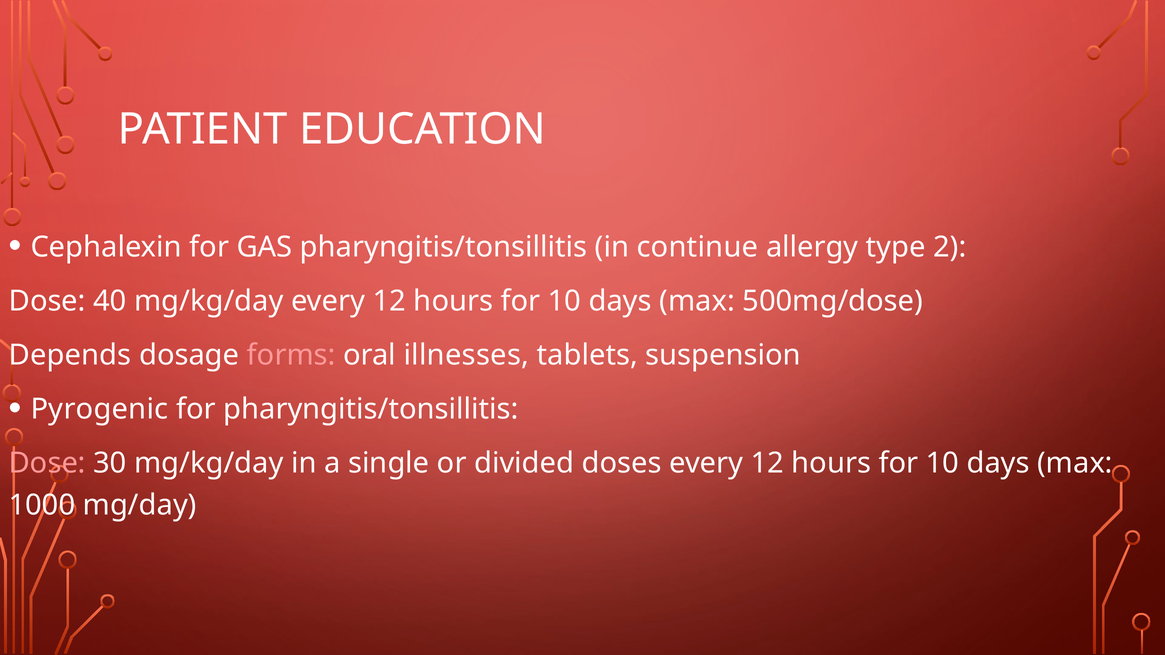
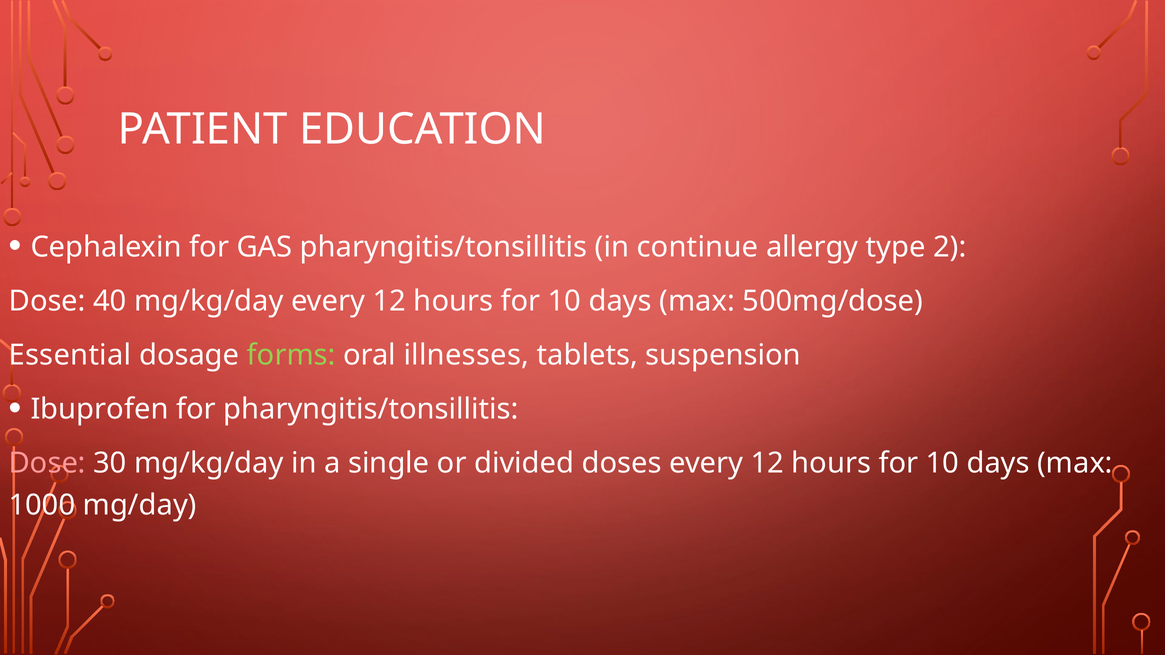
Depends: Depends -> Essential
forms colour: pink -> light green
Pyrogenic: Pyrogenic -> Ibuprofen
